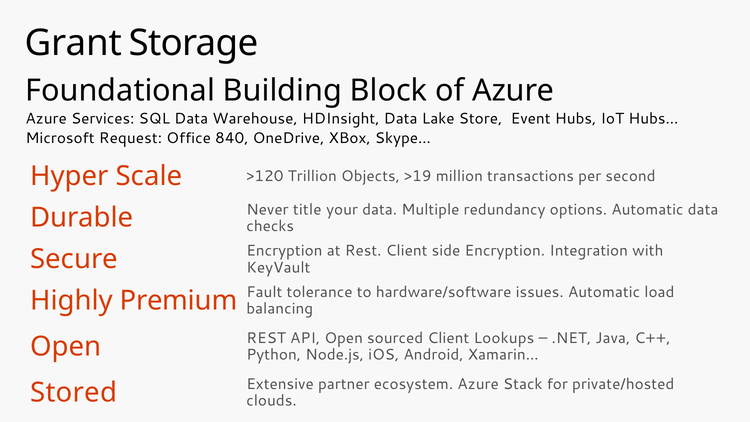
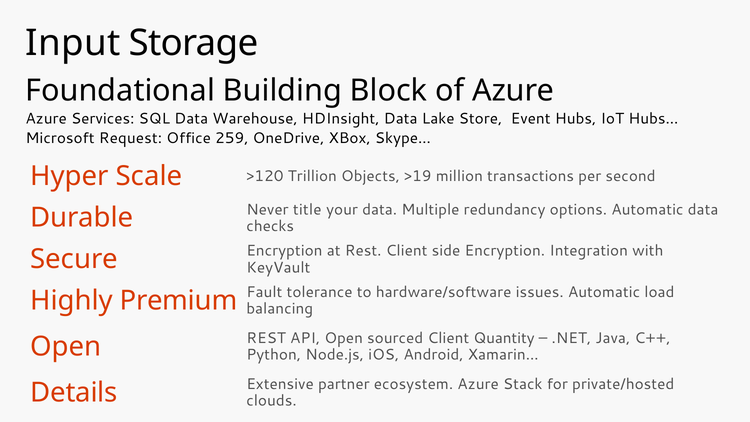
Grant: Grant -> Input
840: 840 -> 259
Lookups: Lookups -> Quantity
Stored: Stored -> Details
